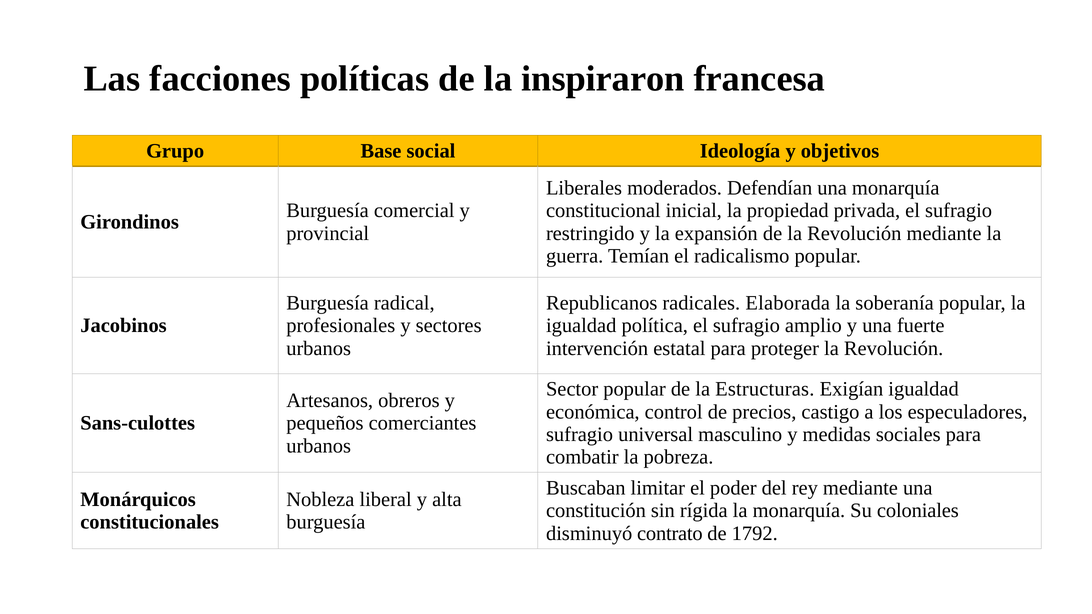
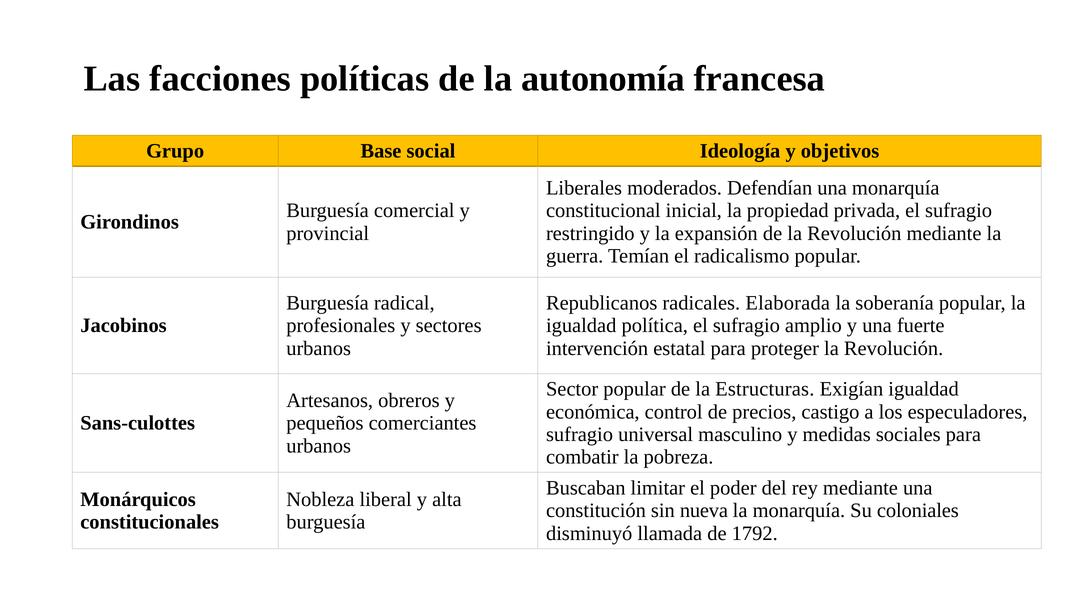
inspiraron: inspiraron -> autonomía
rígida: rígida -> nueva
contrato: contrato -> llamada
